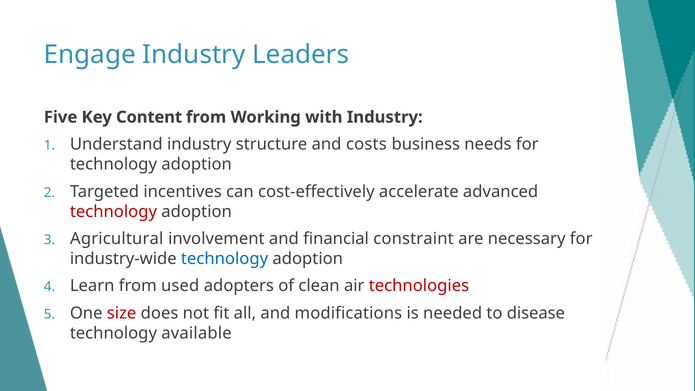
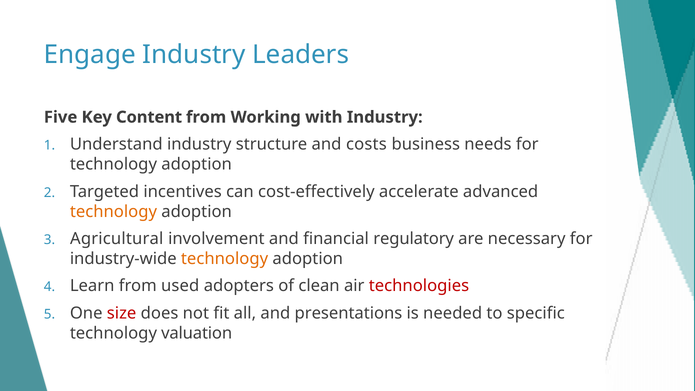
technology at (113, 212) colour: red -> orange
constraint: constraint -> regulatory
technology at (225, 259) colour: blue -> orange
modifications: modifications -> presentations
disease: disease -> specific
available: available -> valuation
